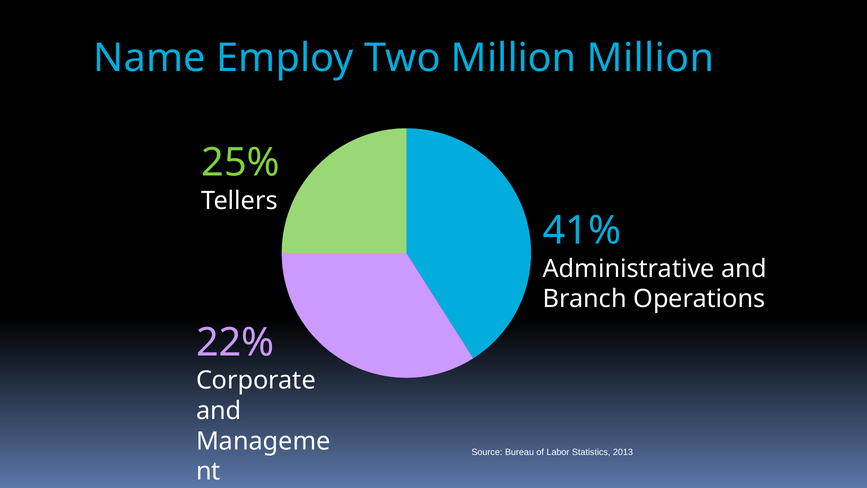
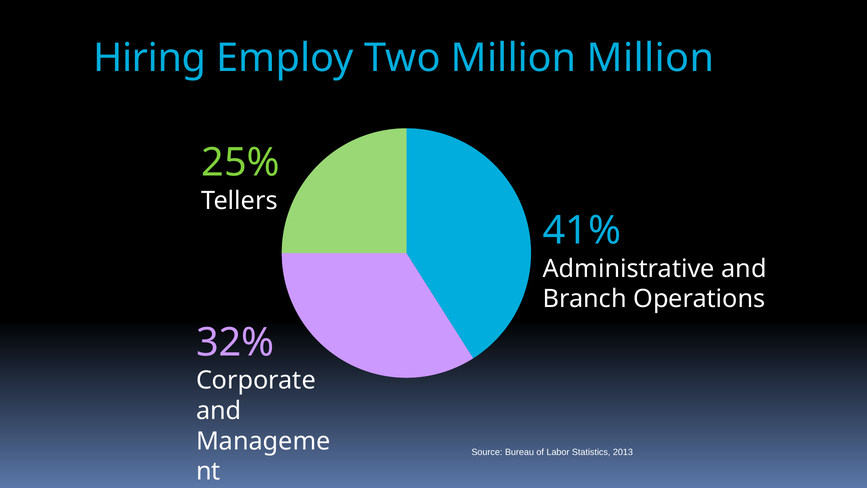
Name: Name -> Hiring
22%: 22% -> 32%
